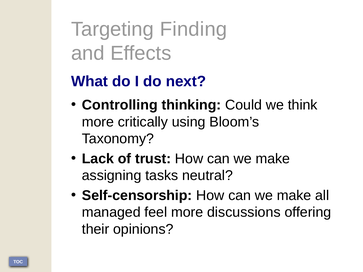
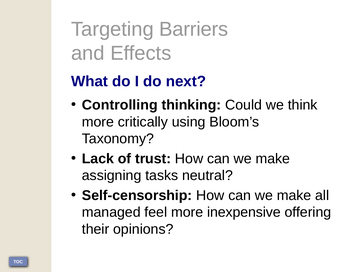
Finding: Finding -> Barriers
discussions: discussions -> inexpensive
